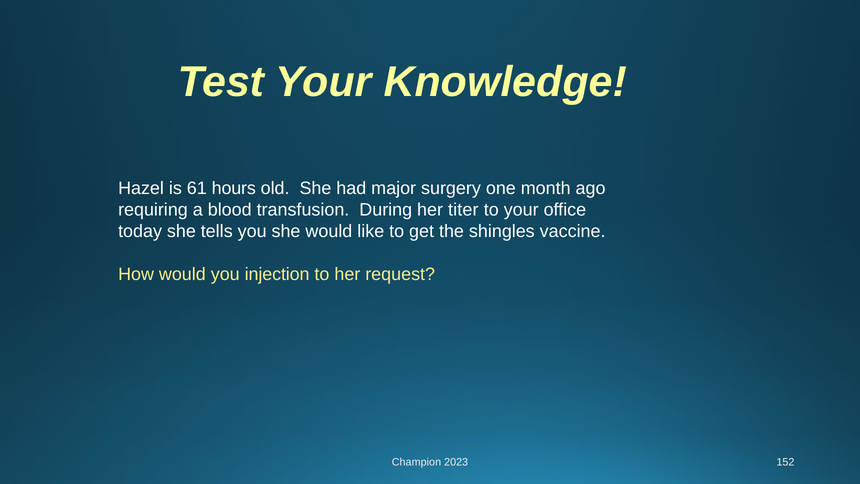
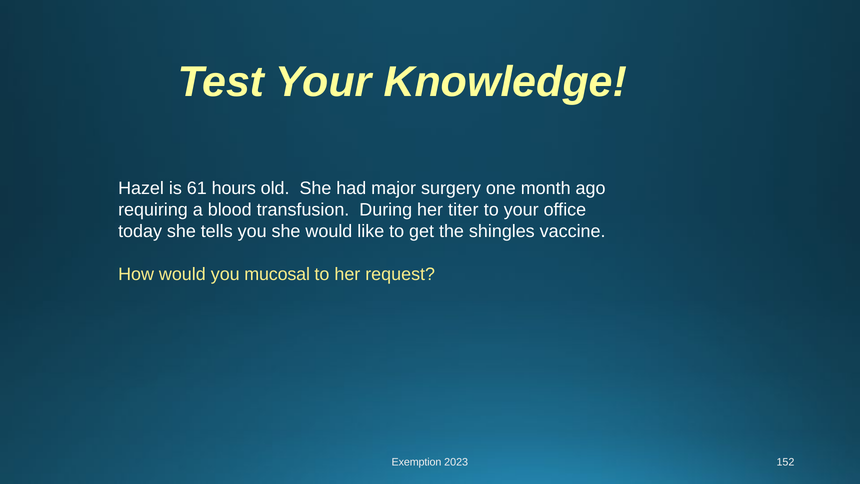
injection: injection -> mucosal
Champion: Champion -> Exemption
